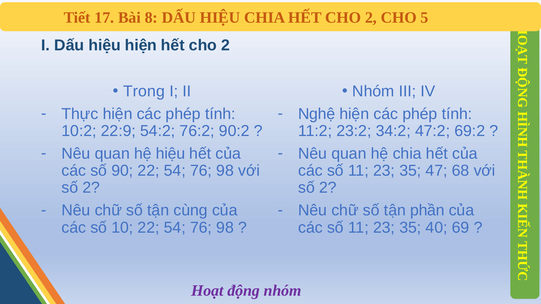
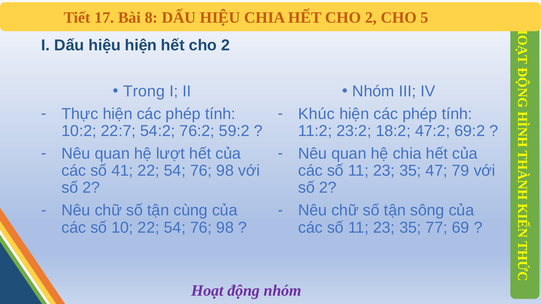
Nghệ: Nghệ -> Khúc
22:9: 22:9 -> 22:7
90:2: 90:2 -> 59:2
34:2: 34:2 -> 18:2
hệ hiệu: hiệu -> lượt
90: 90 -> 41
68: 68 -> 79
phần: phần -> sông
40: 40 -> 77
